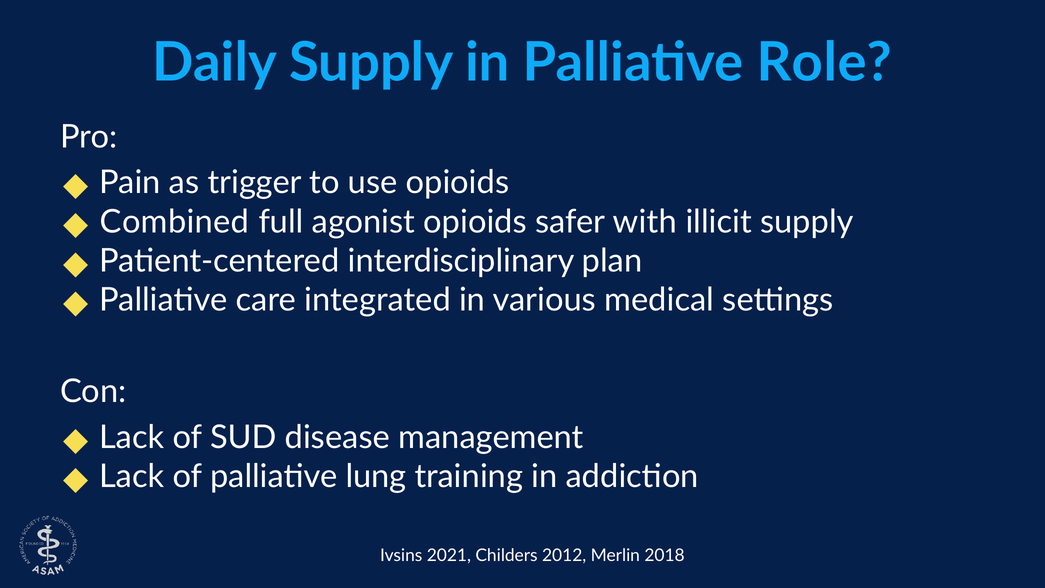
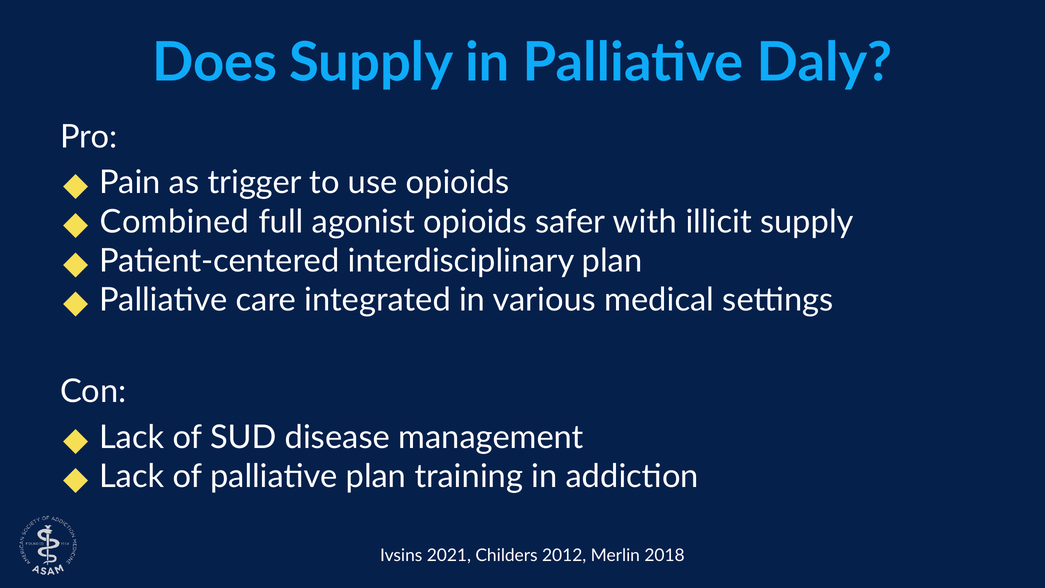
Daily: Daily -> Does
Role: Role -> Daly
palliative lung: lung -> plan
